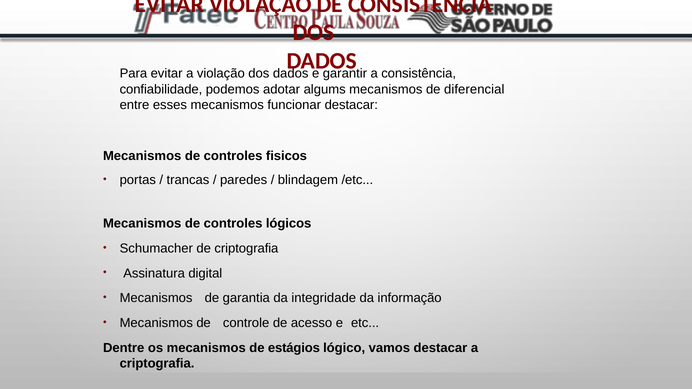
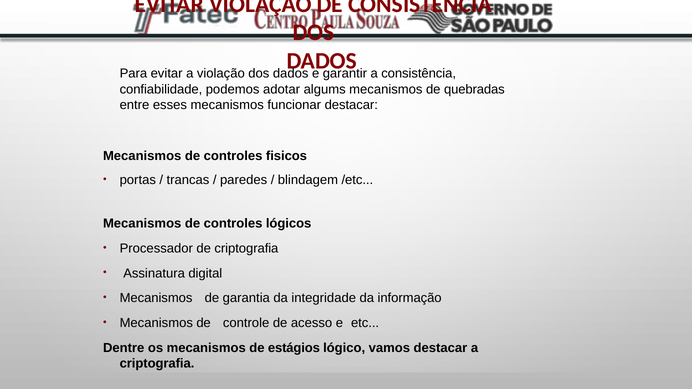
diferencial: diferencial -> quebradas
Schumacher: Schumacher -> Processador
